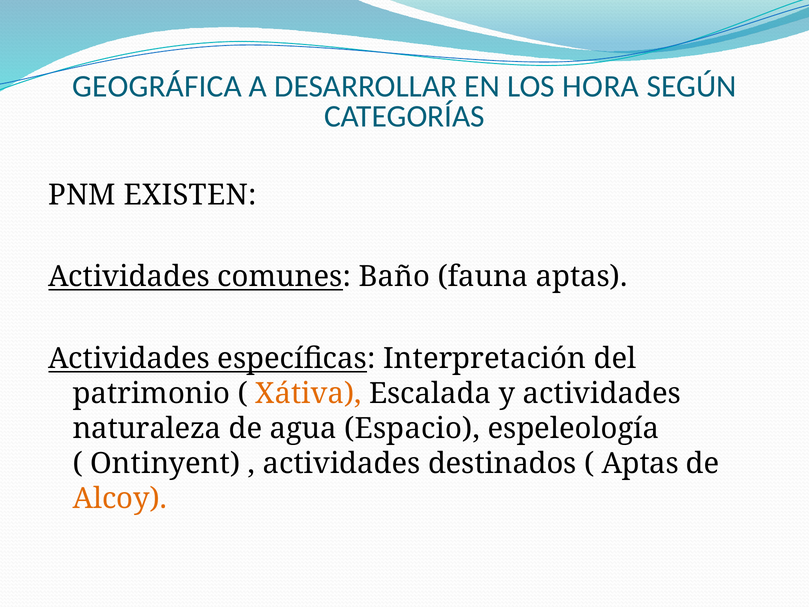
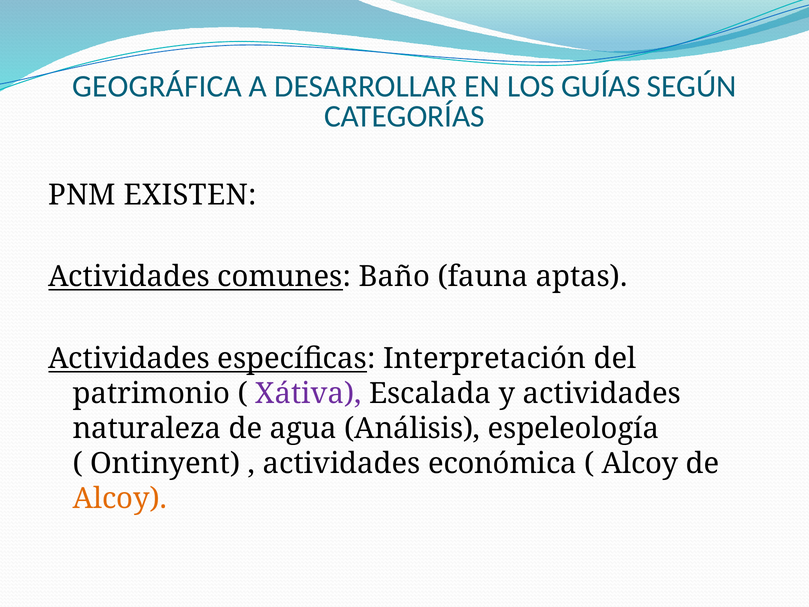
HORA: HORA -> GUÍAS
Xátiva colour: orange -> purple
Espacio: Espacio -> Análisis
destinados: destinados -> económica
Aptas at (640, 463): Aptas -> Alcoy
